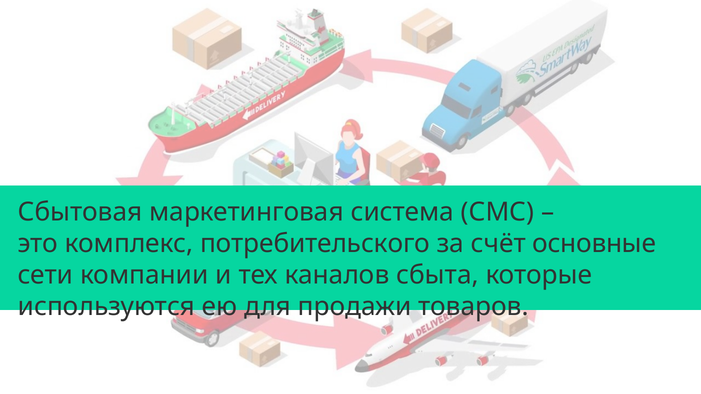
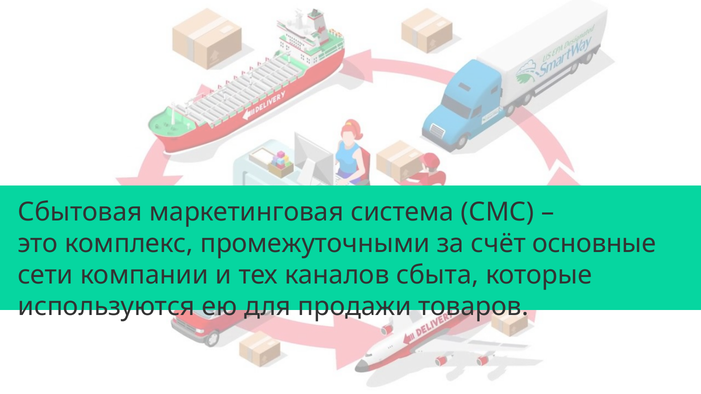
потребительского: потребительского -> промежуточными
